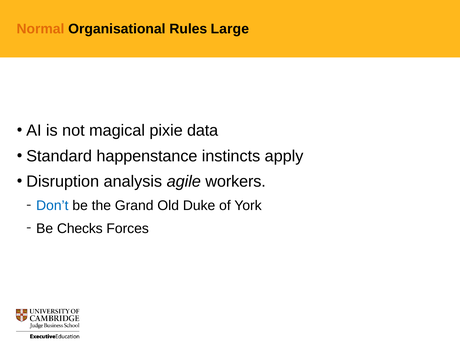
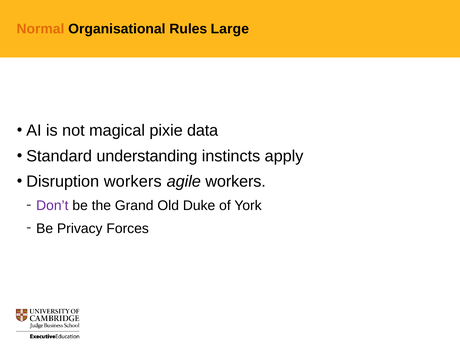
happenstance: happenstance -> understanding
Disruption analysis: analysis -> workers
Don’t colour: blue -> purple
Checks: Checks -> Privacy
